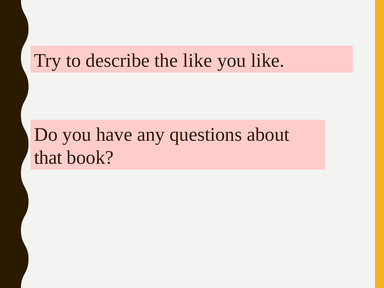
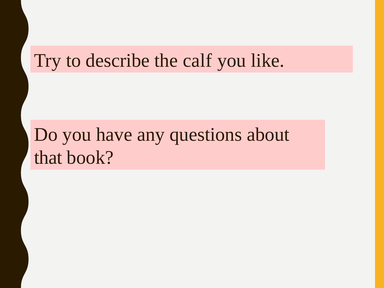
the like: like -> calf
